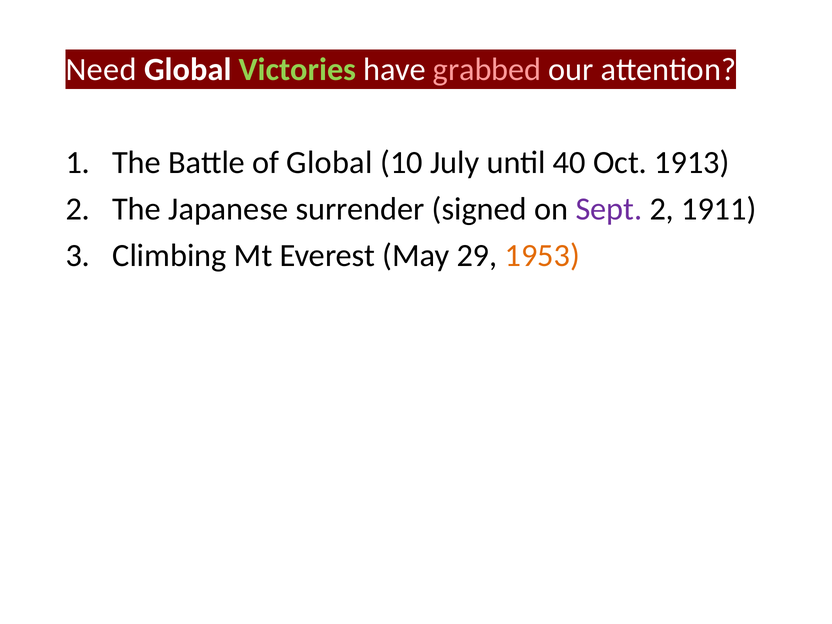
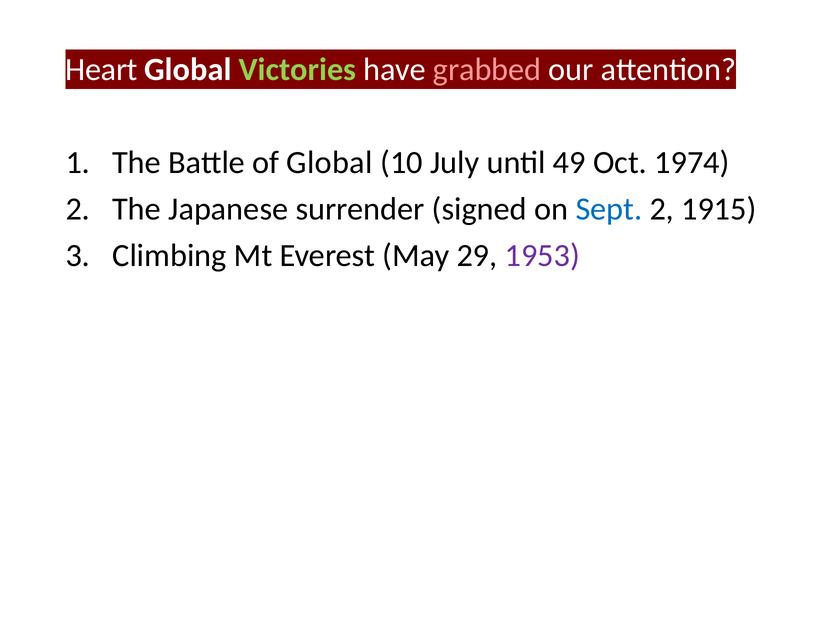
Need: Need -> Heart
40: 40 -> 49
1913: 1913 -> 1974
Sept colour: purple -> blue
1911: 1911 -> 1915
1953 colour: orange -> purple
